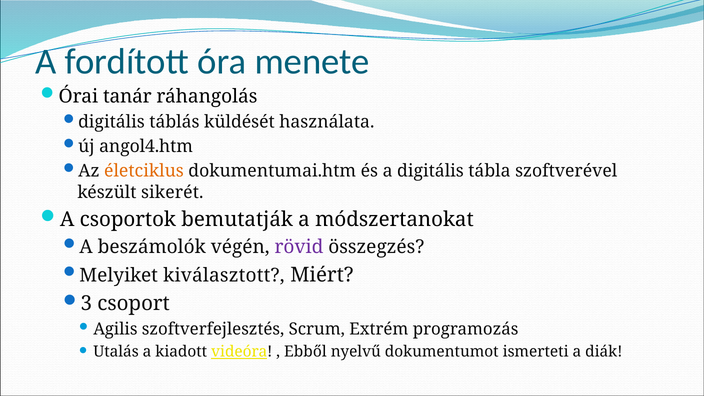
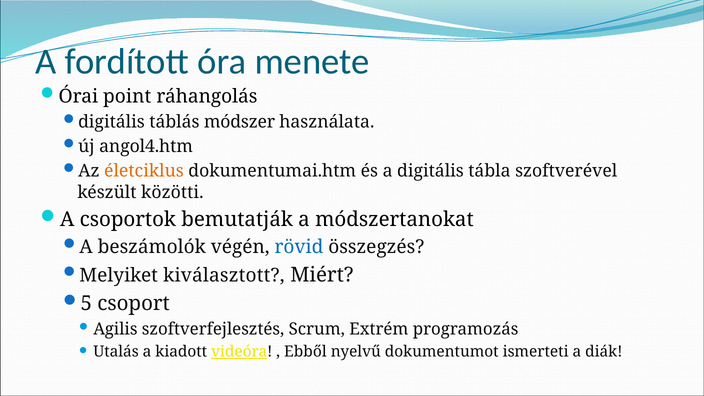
tanár: tanár -> point
küldését: küldését -> módszer
sikerét: sikerét -> közötti
rövid colour: purple -> blue
3: 3 -> 5
